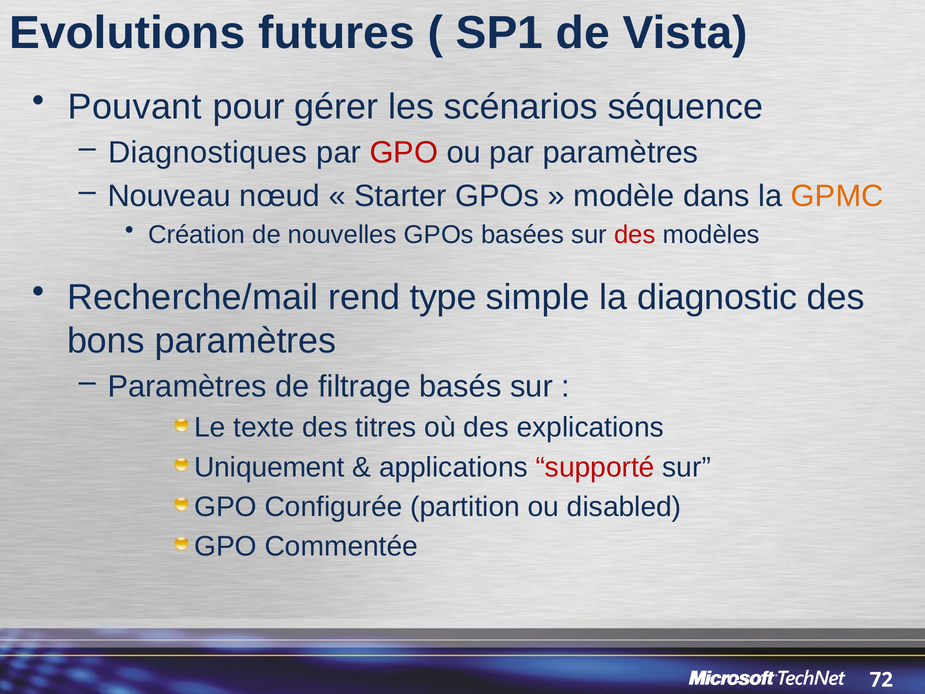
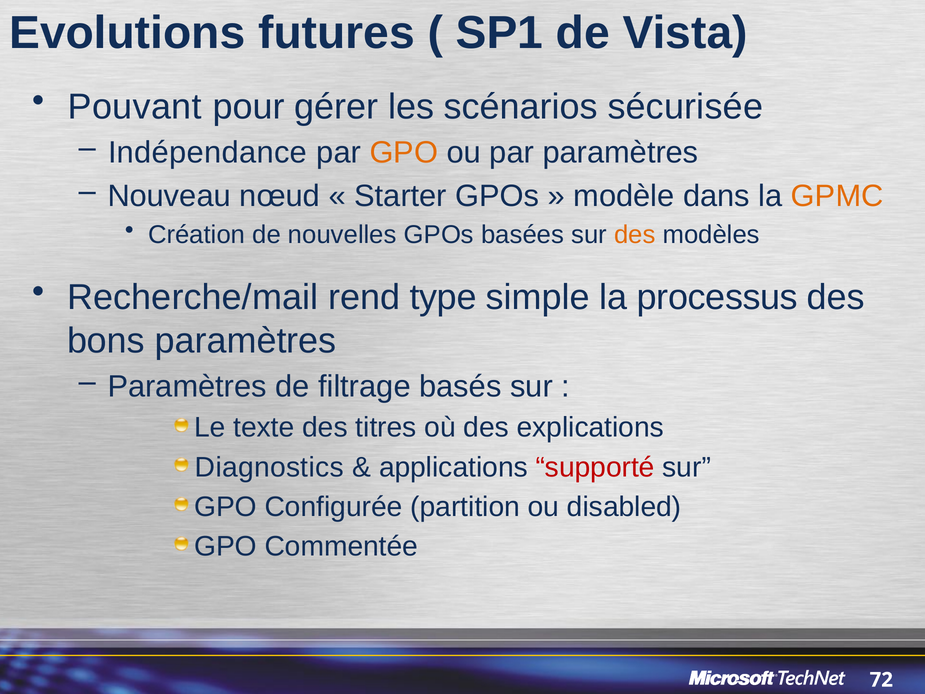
séquence: séquence -> sécurisée
Diagnostiques: Diagnostiques -> Indépendance
GPO at (404, 153) colour: red -> orange
des at (635, 235) colour: red -> orange
diagnostic: diagnostic -> processus
Uniquement: Uniquement -> Diagnostics
